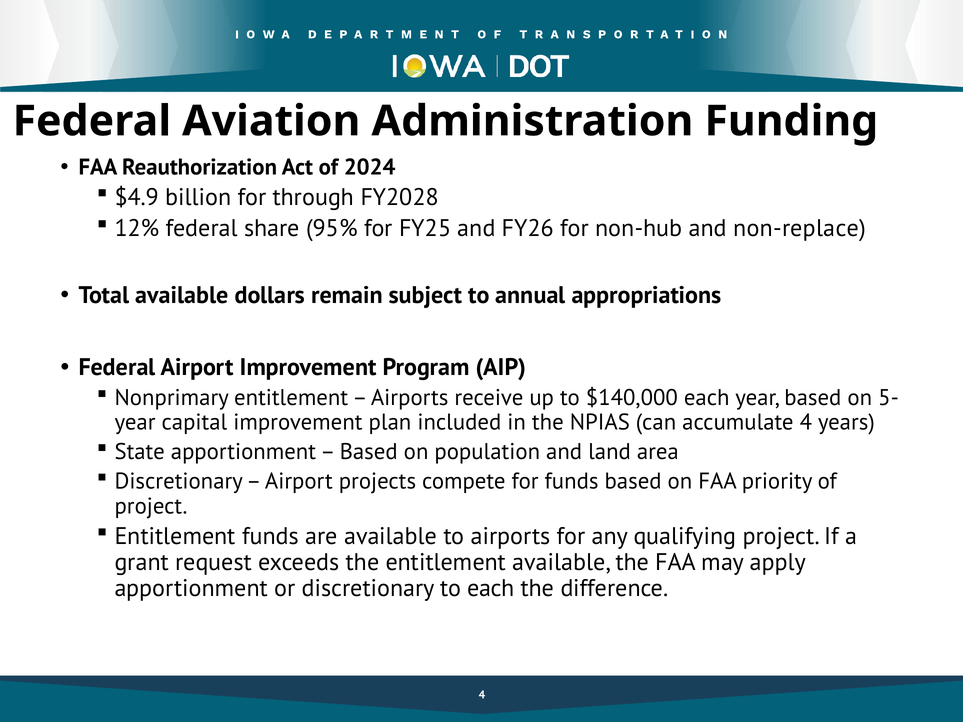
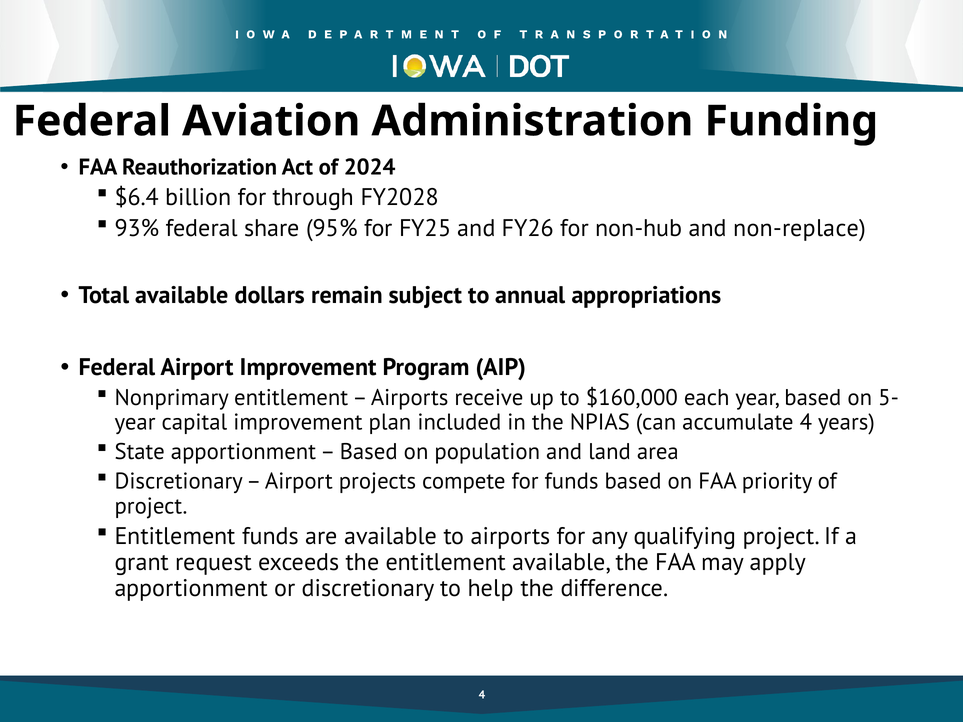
$4.9: $4.9 -> $6.4
12%: 12% -> 93%
$140,000: $140,000 -> $160,000
to each: each -> help
